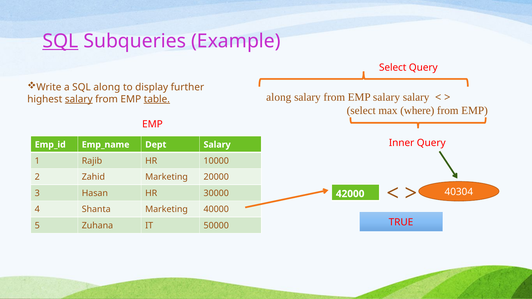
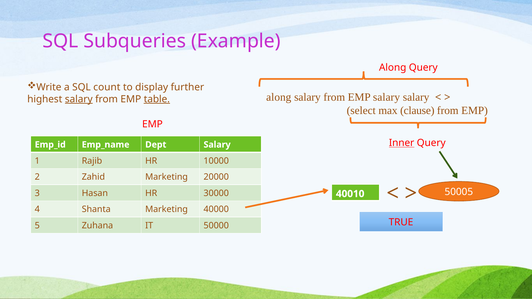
SQL at (60, 41) underline: present -> none
Select at (393, 68): Select -> Along
SQL along: along -> count
where: where -> clause
Inner underline: none -> present
40304: 40304 -> 50005
42000: 42000 -> 40010
